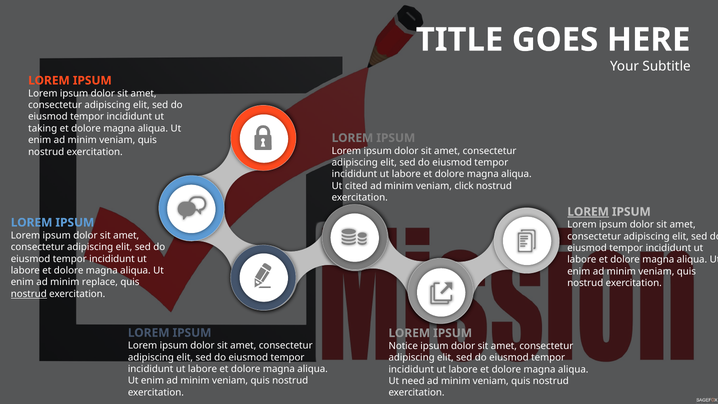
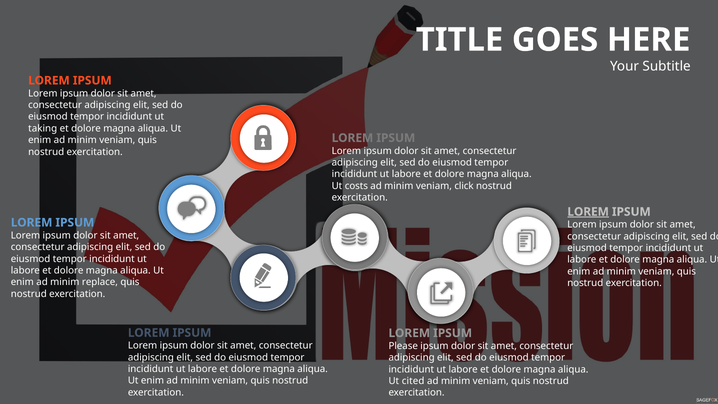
cited: cited -> costs
nostrud at (29, 294) underline: present -> none
Notice: Notice -> Please
need: need -> cited
